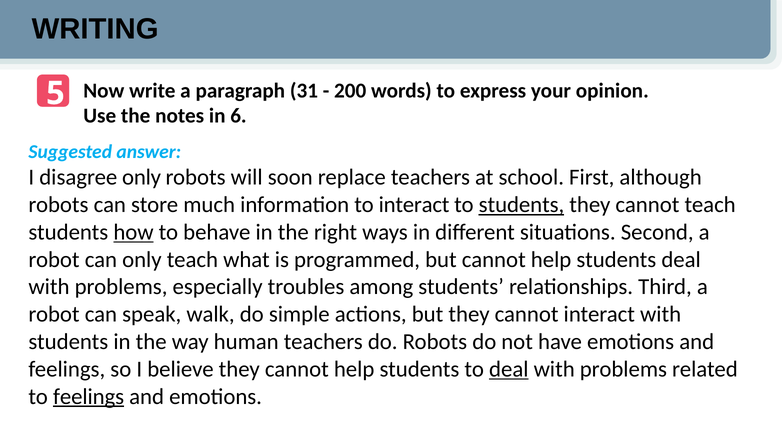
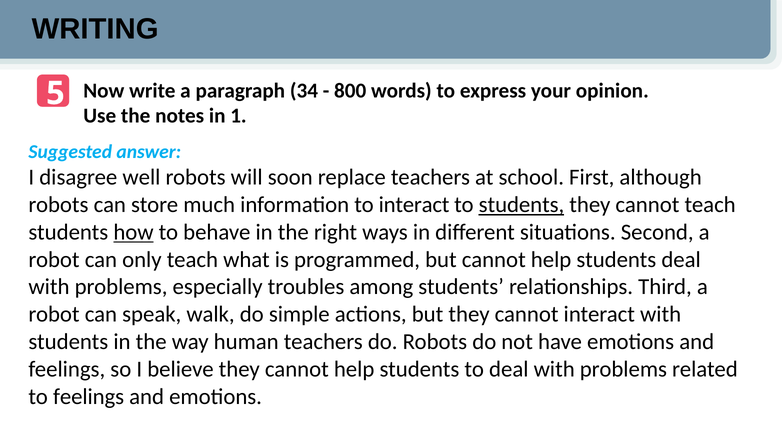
31: 31 -> 34
200: 200 -> 800
6: 6 -> 1
disagree only: only -> well
deal at (509, 369) underline: present -> none
feelings at (89, 396) underline: present -> none
